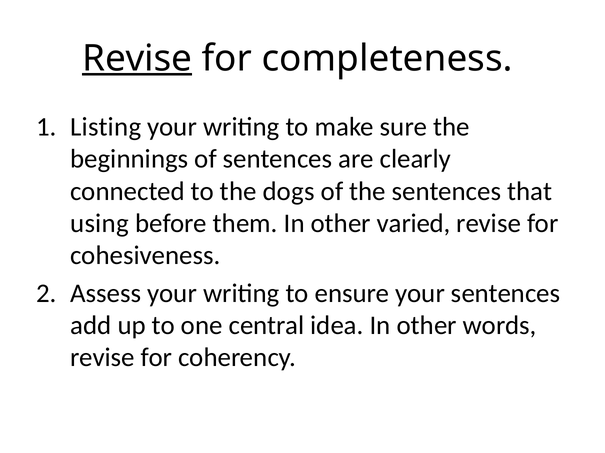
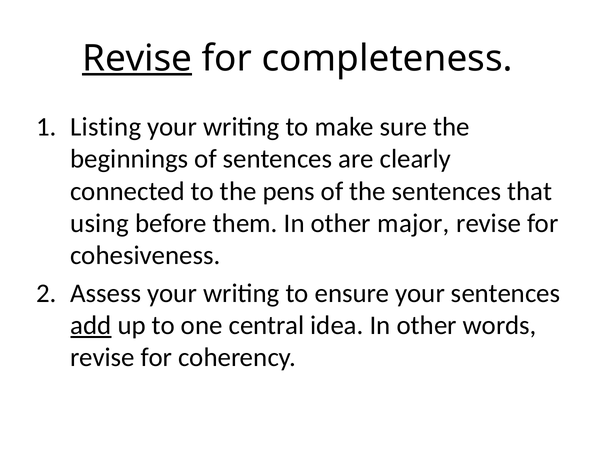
dogs: dogs -> pens
varied: varied -> major
add underline: none -> present
